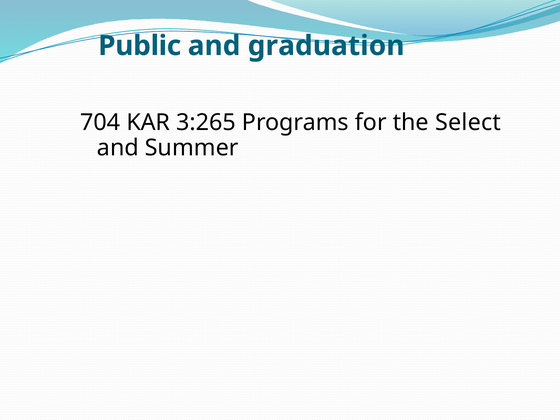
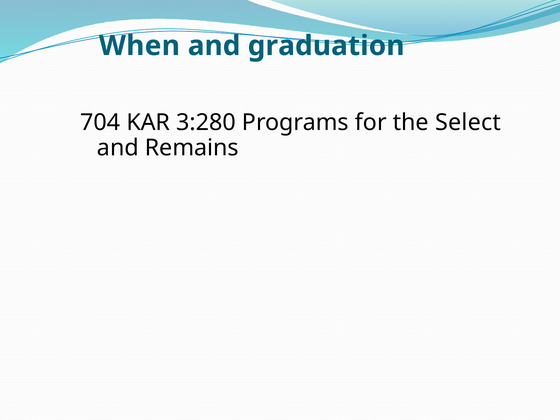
Public: Public -> When
3:265: 3:265 -> 3:280
Summer: Summer -> Remains
